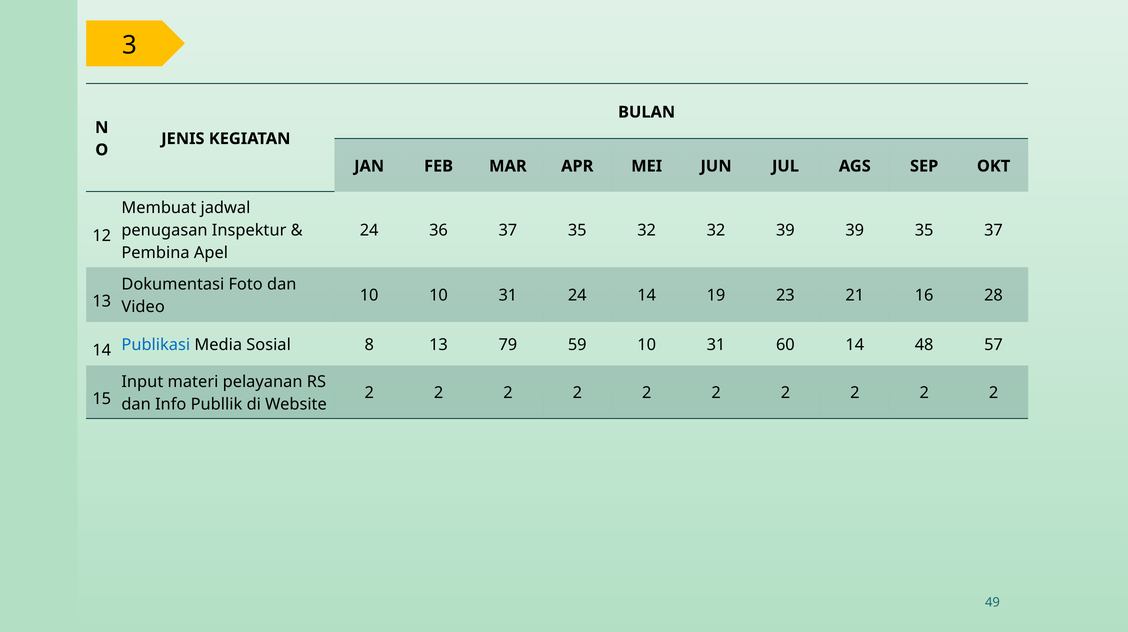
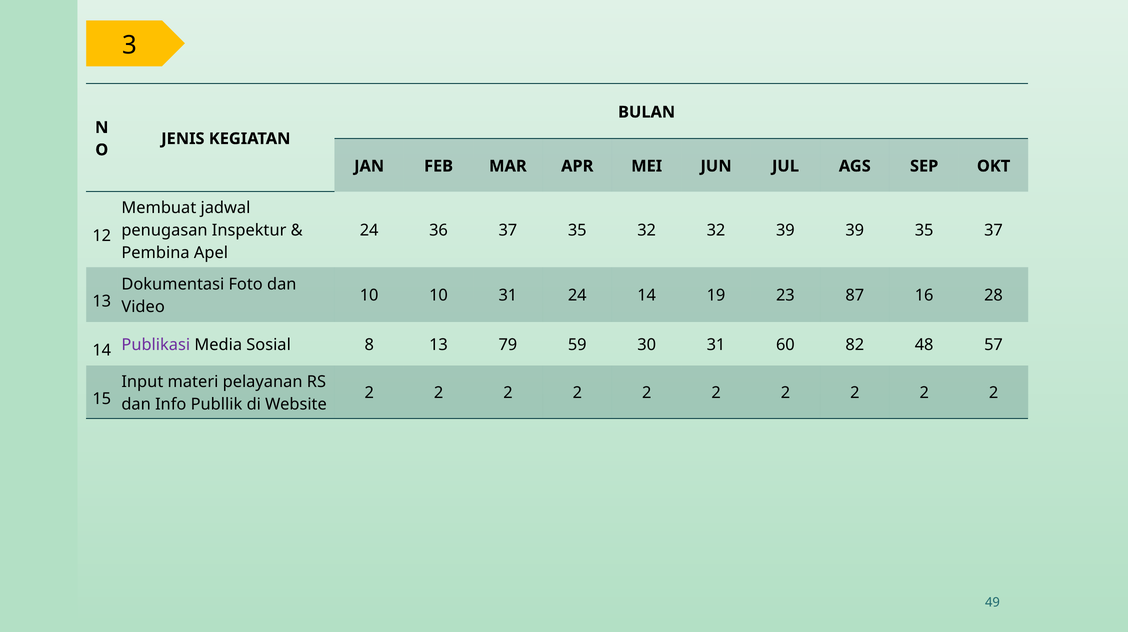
21: 21 -> 87
Publikasi colour: blue -> purple
59 10: 10 -> 30
60 14: 14 -> 82
